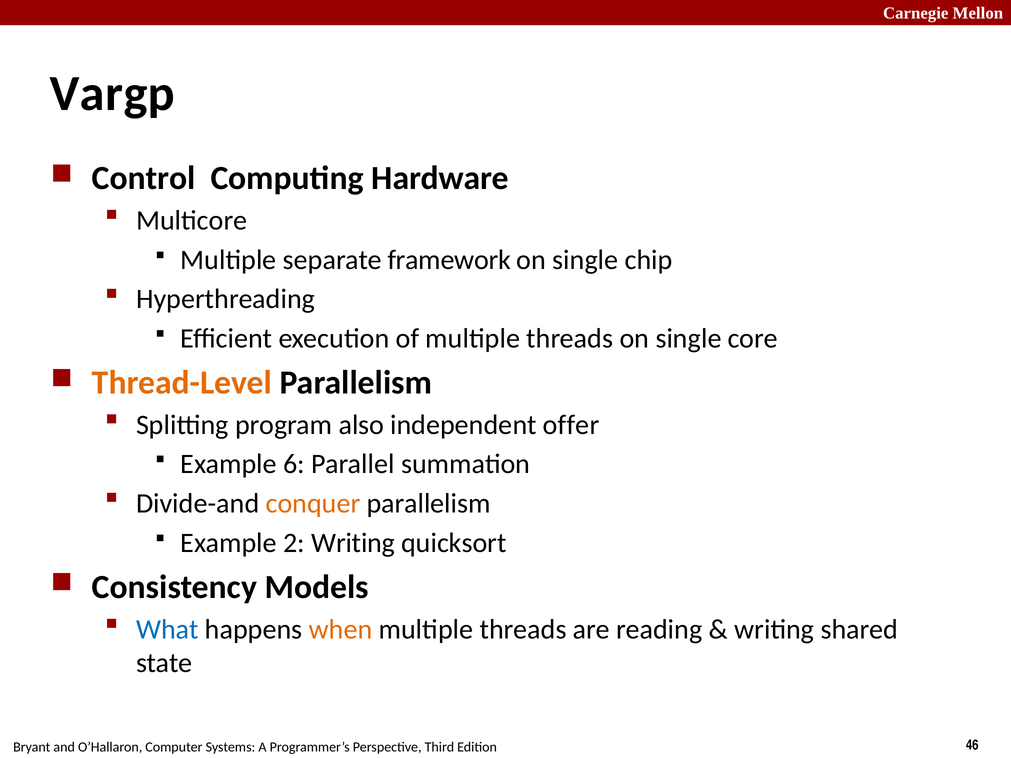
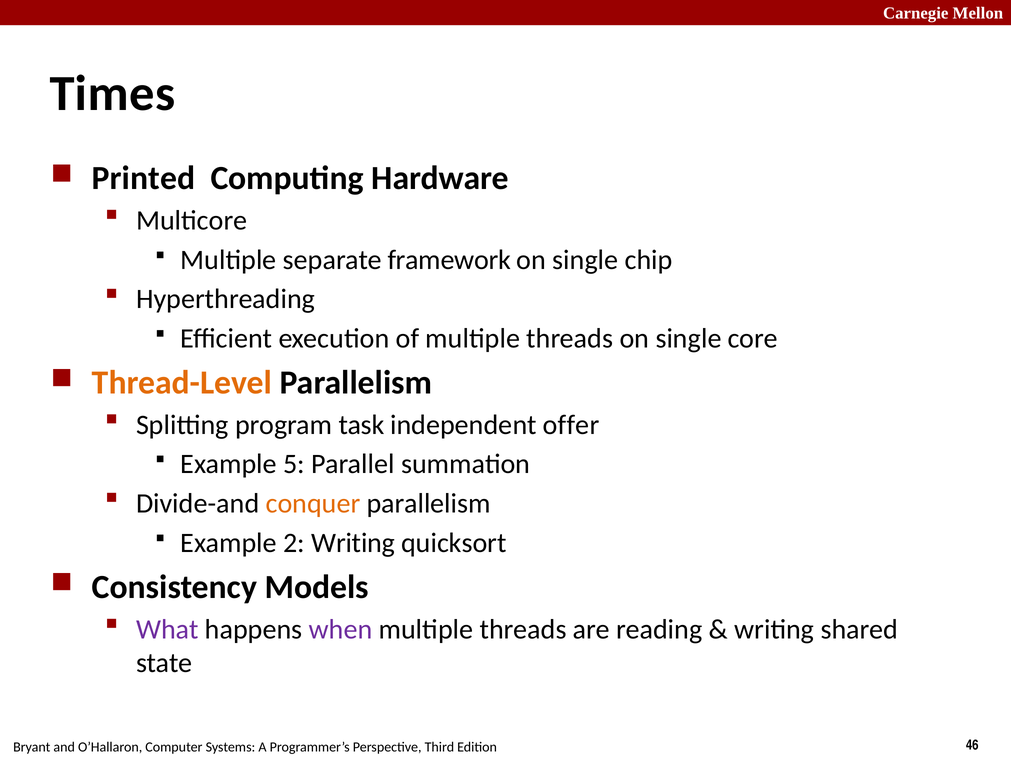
Vargp: Vargp -> Times
Control: Control -> Printed
also: also -> task
6: 6 -> 5
What colour: blue -> purple
when colour: orange -> purple
